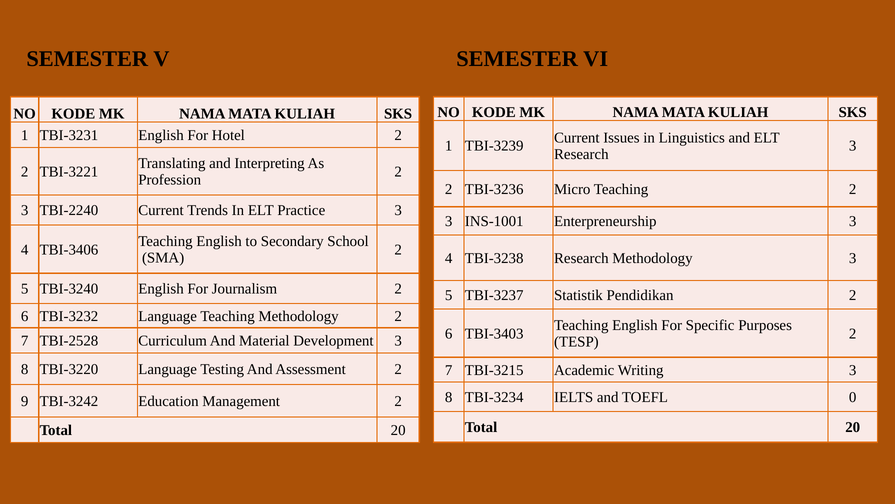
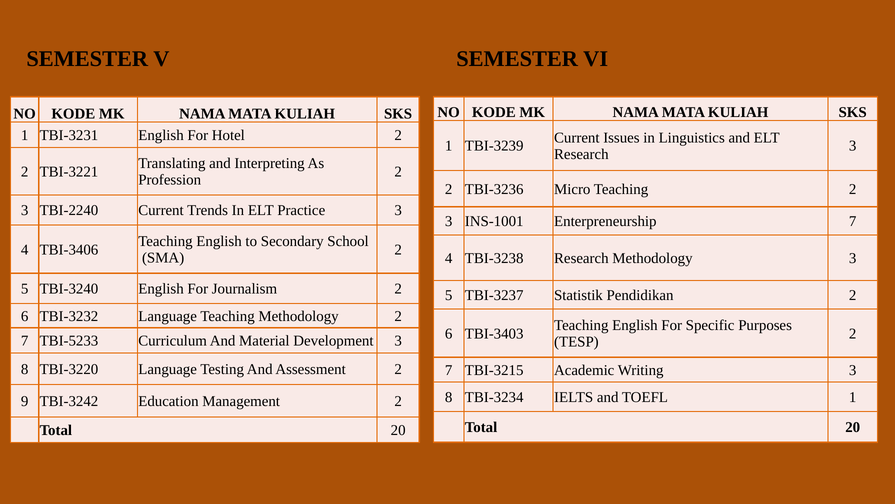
Enterpreneurship 3: 3 -> 7
TBI-2528: TBI-2528 -> TBI-5233
TOEFL 0: 0 -> 1
